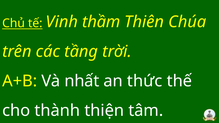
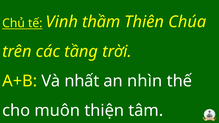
thức: thức -> nhìn
thành: thành -> muôn
